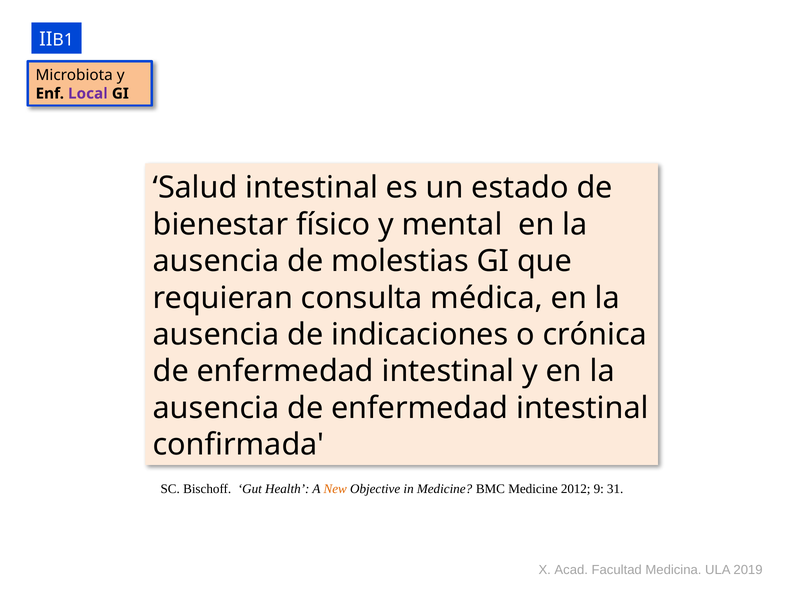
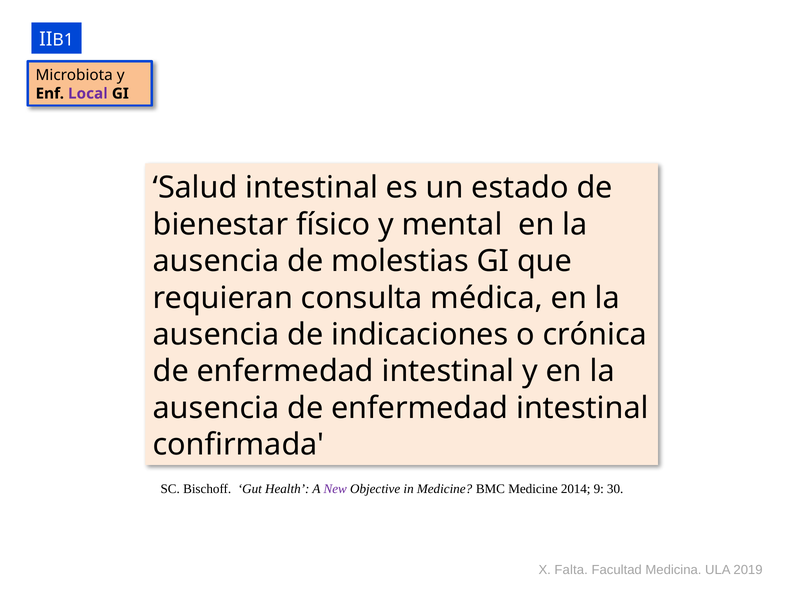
New colour: orange -> purple
2012: 2012 -> 2014
31: 31 -> 30
Acad: Acad -> Falta
